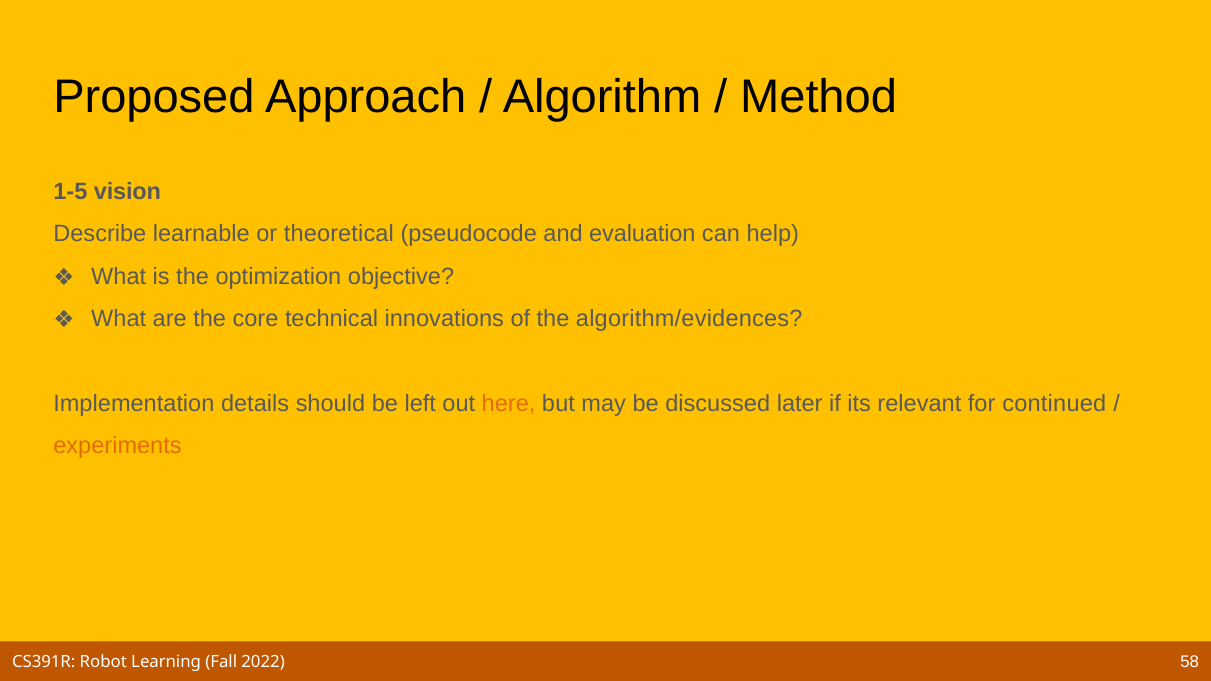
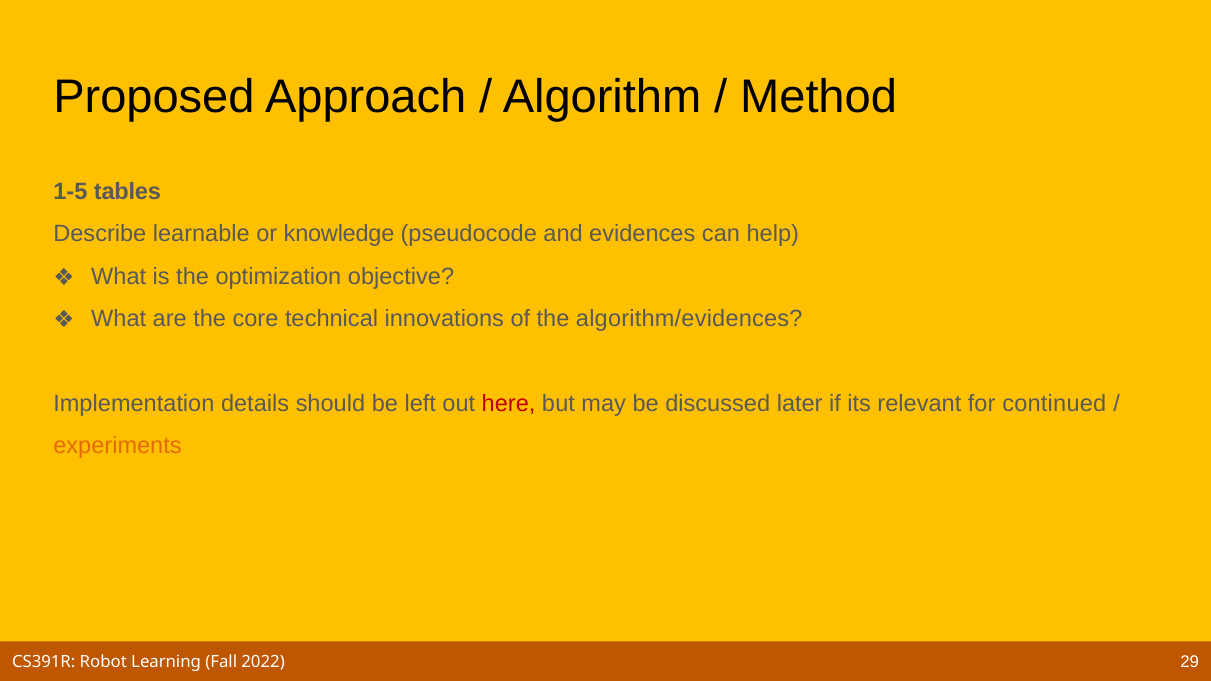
vision: vision -> tables
theoretical: theoretical -> knowledge
evaluation: evaluation -> evidences
here colour: orange -> red
58: 58 -> 29
